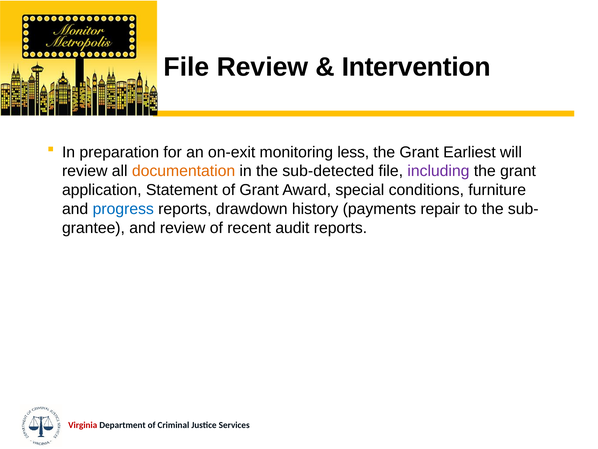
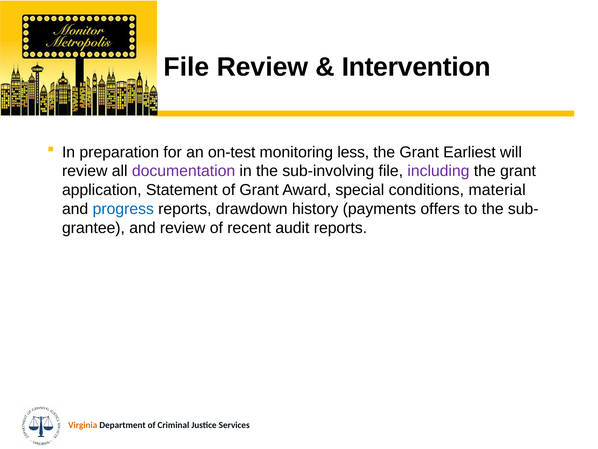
on-exit: on-exit -> on-test
documentation colour: orange -> purple
sub-detected: sub-detected -> sub-involving
furniture: furniture -> material
repair: repair -> offers
Virginia colour: red -> orange
